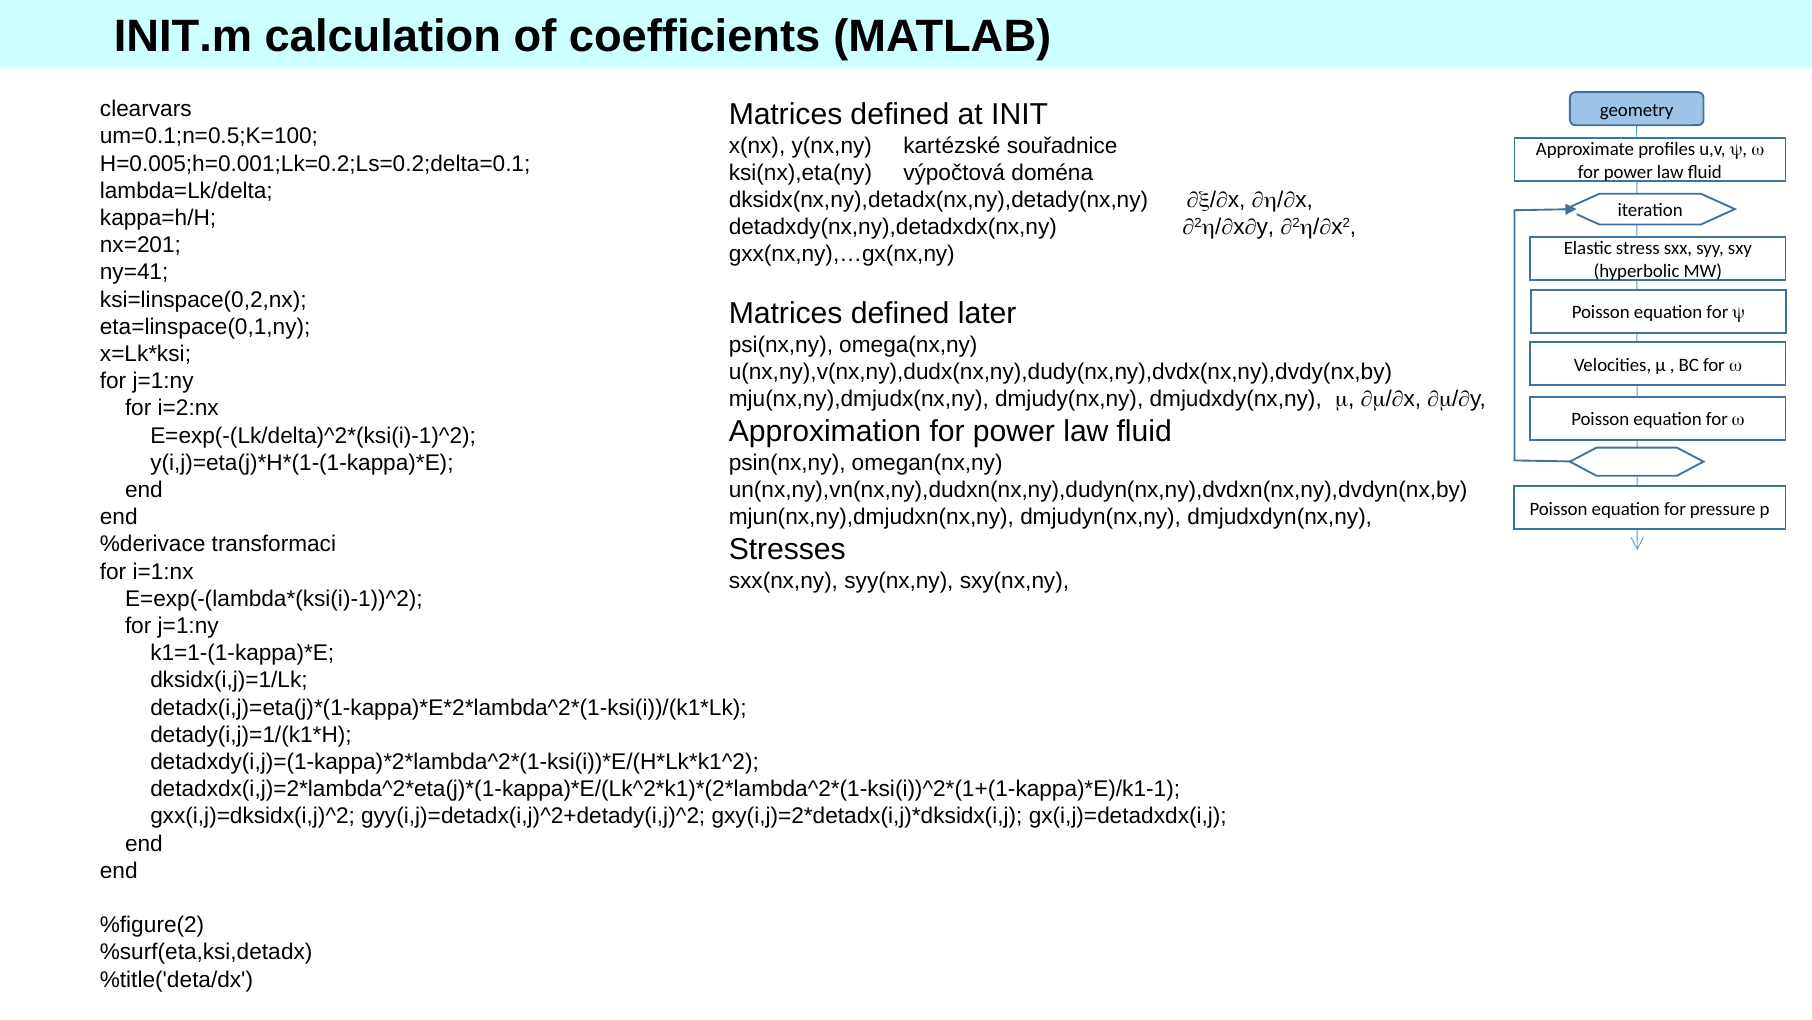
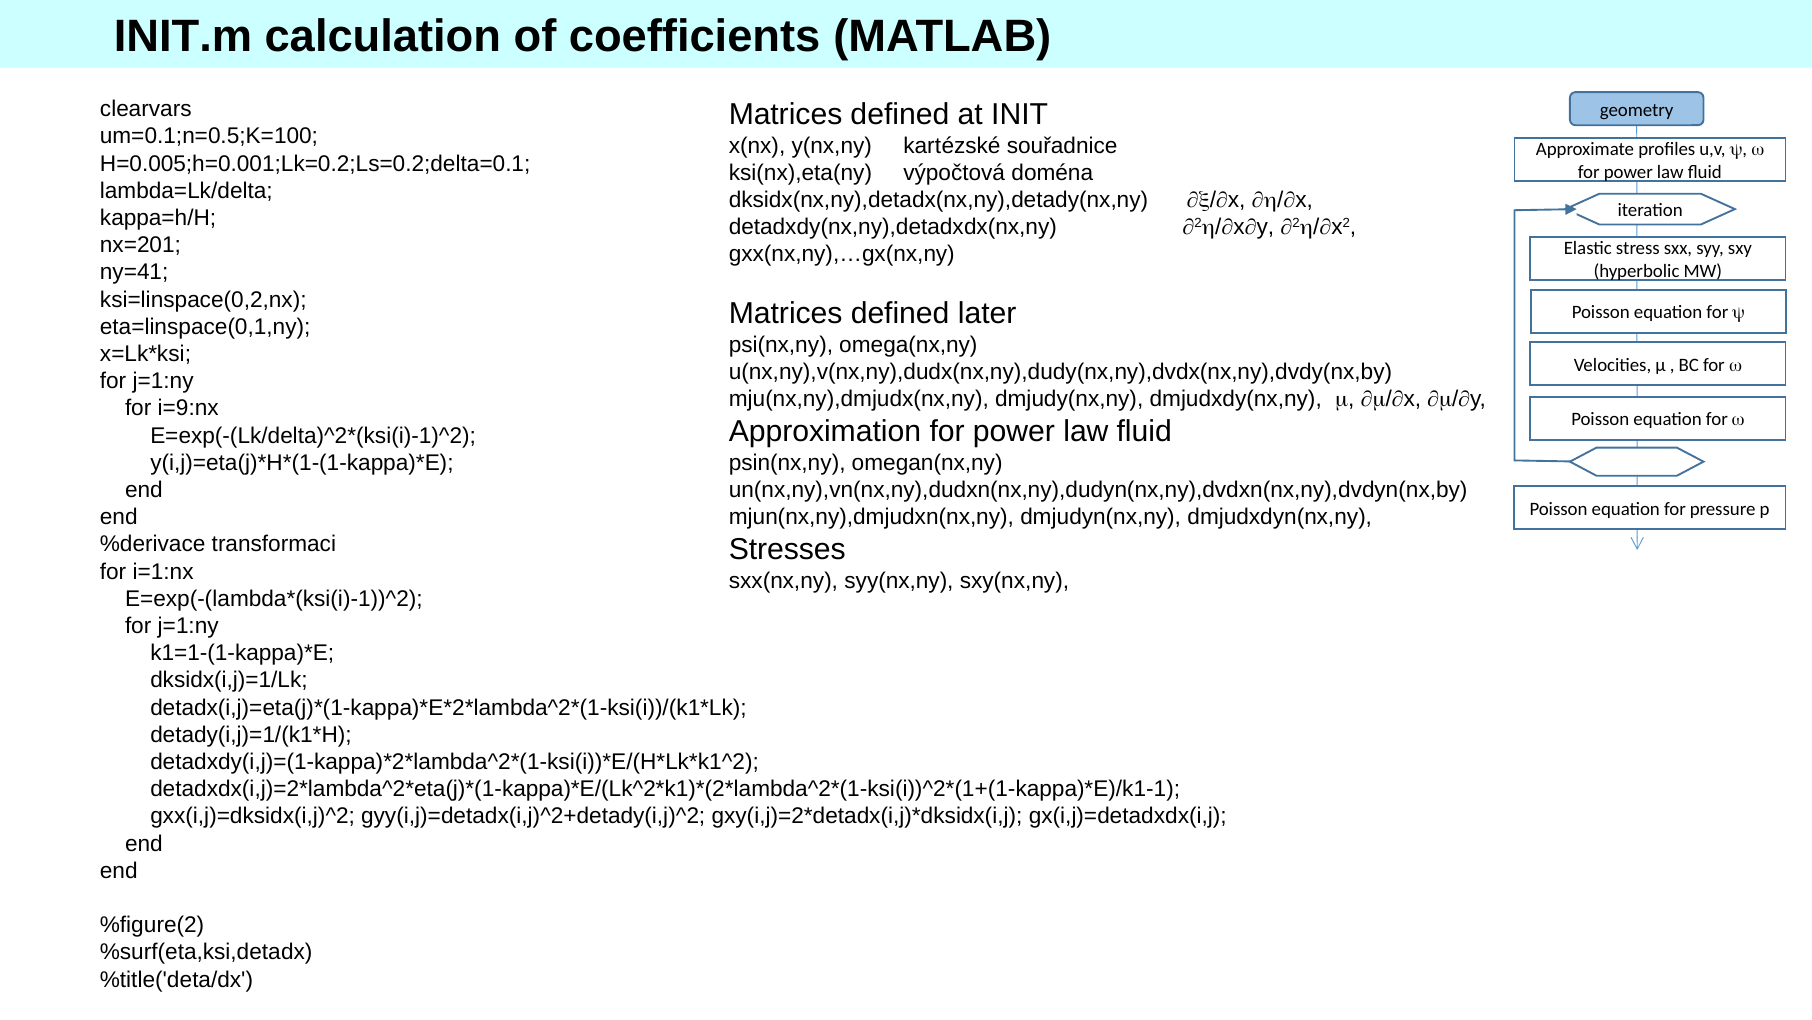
i=2:nx: i=2:nx -> i=9:nx
